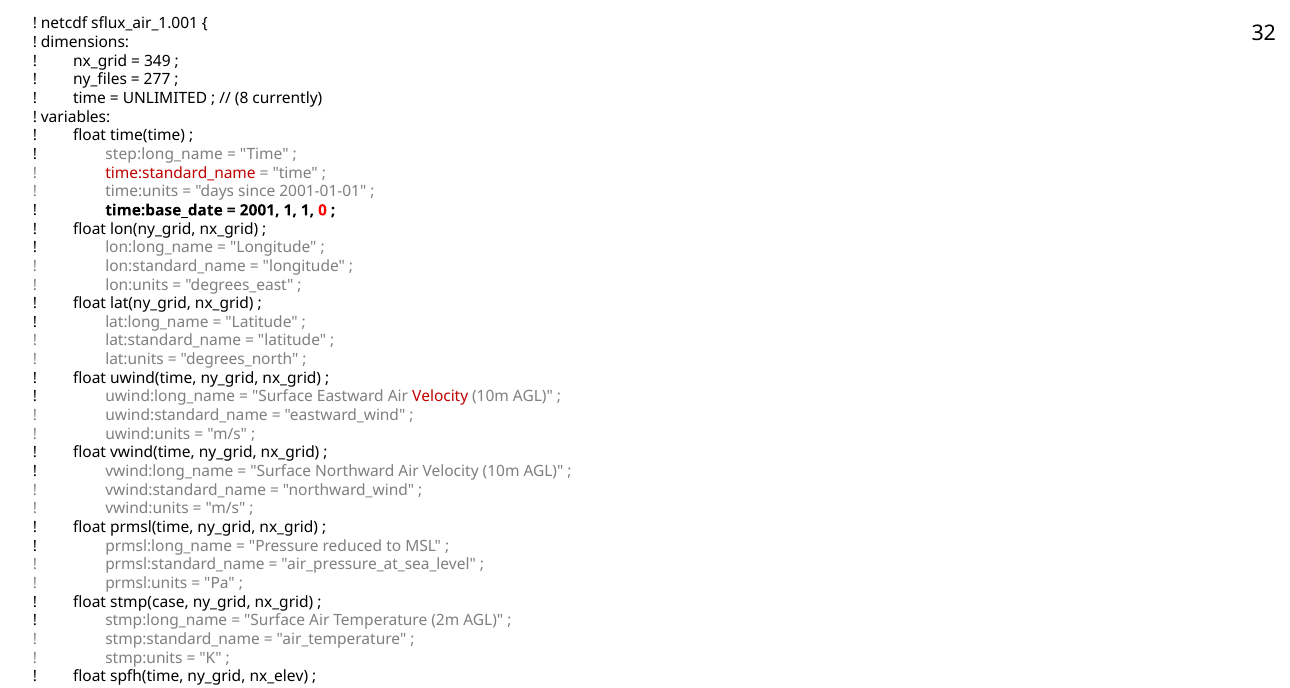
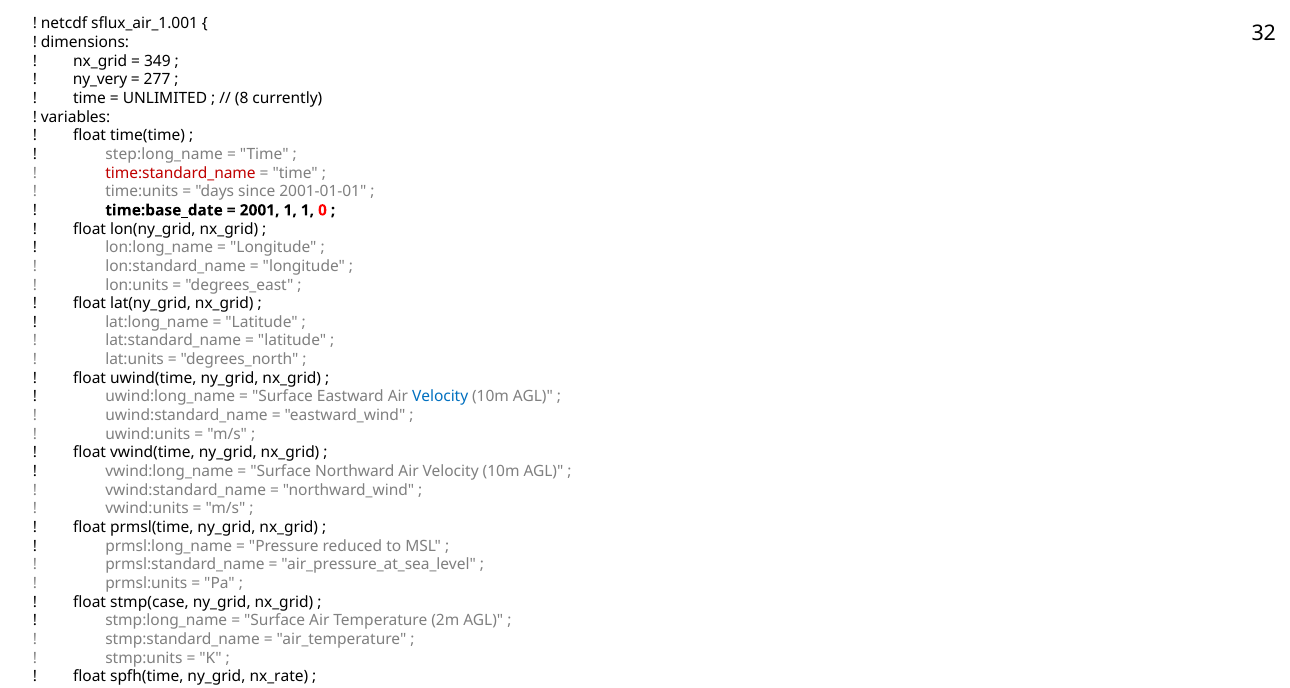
ny_files: ny_files -> ny_very
Velocity at (440, 397) colour: red -> blue
nx_elev: nx_elev -> nx_rate
